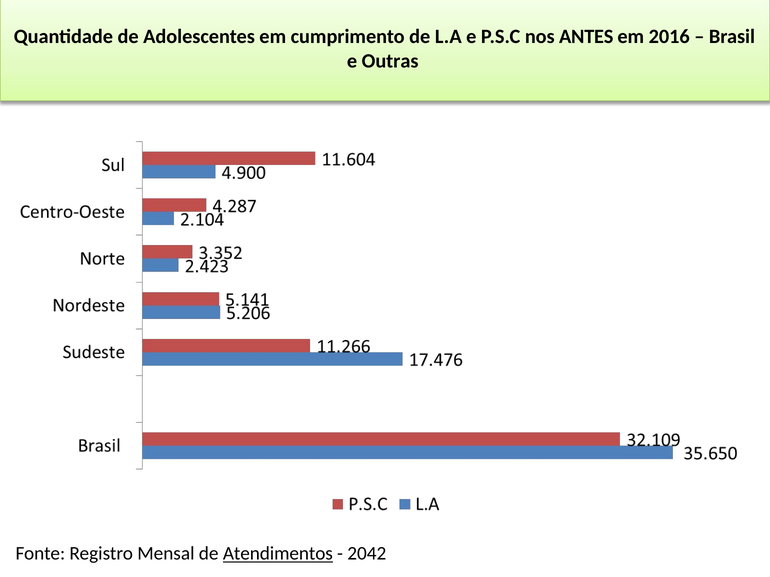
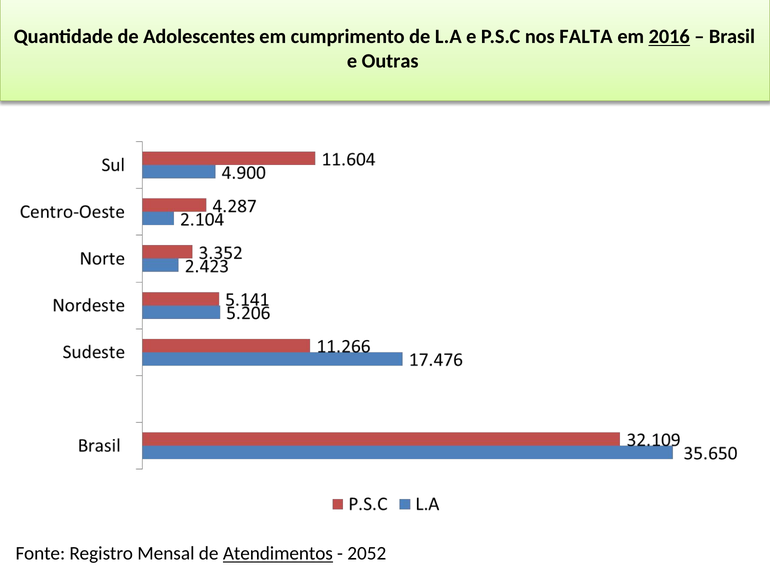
ANTES: ANTES -> FALTA
2016 underline: none -> present
2042: 2042 -> 2052
